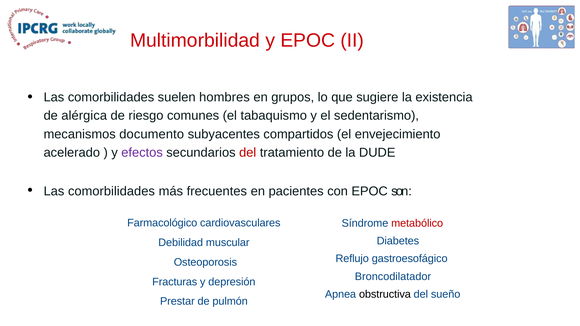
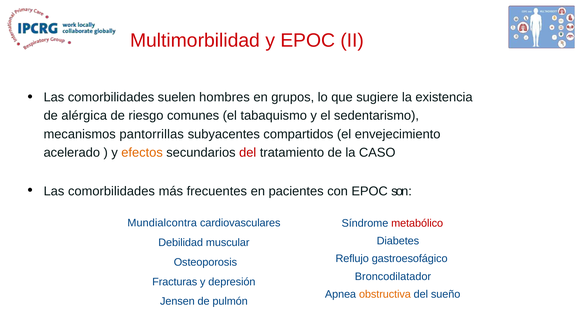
documento: documento -> pantorrillas
efectos colour: purple -> orange
DUDE: DUDE -> CASO
Farmacológico: Farmacológico -> Mundialcontra
obstructiva colour: black -> orange
Prestar: Prestar -> Jensen
